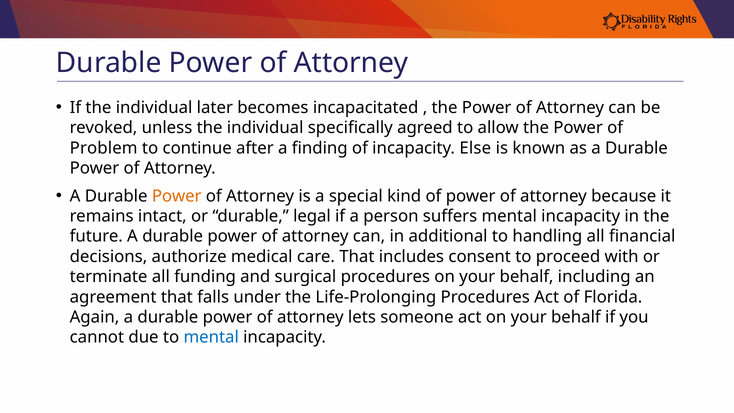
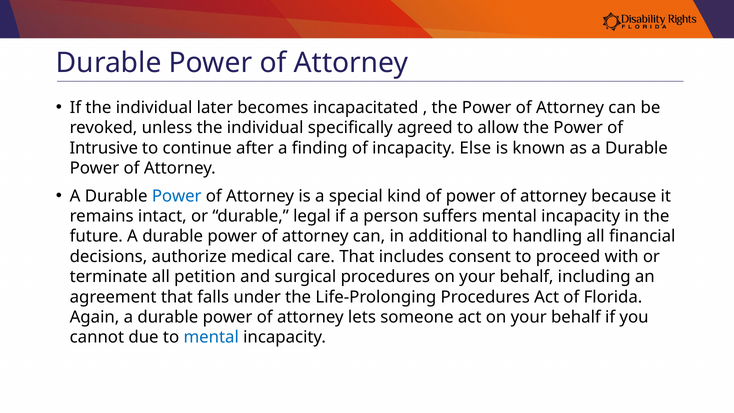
Problem: Problem -> Intrusive
Power at (177, 196) colour: orange -> blue
funding: funding -> petition
